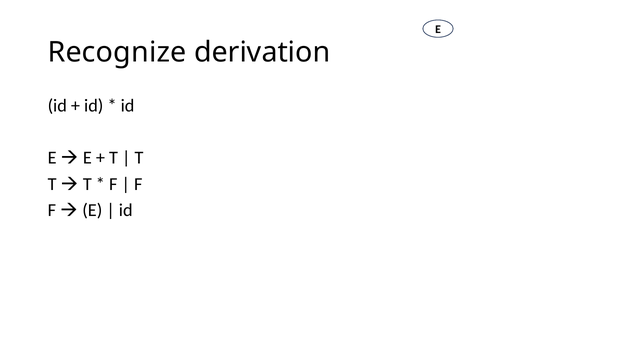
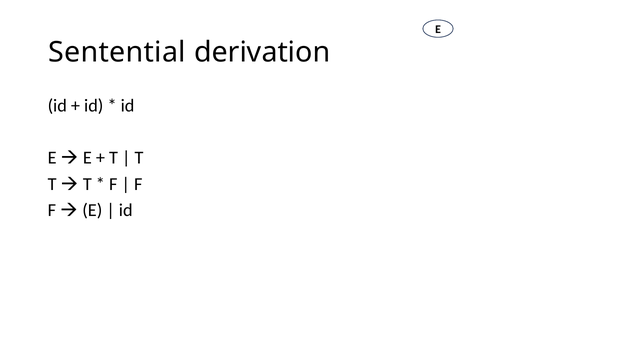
Recognize: Recognize -> Sentential
